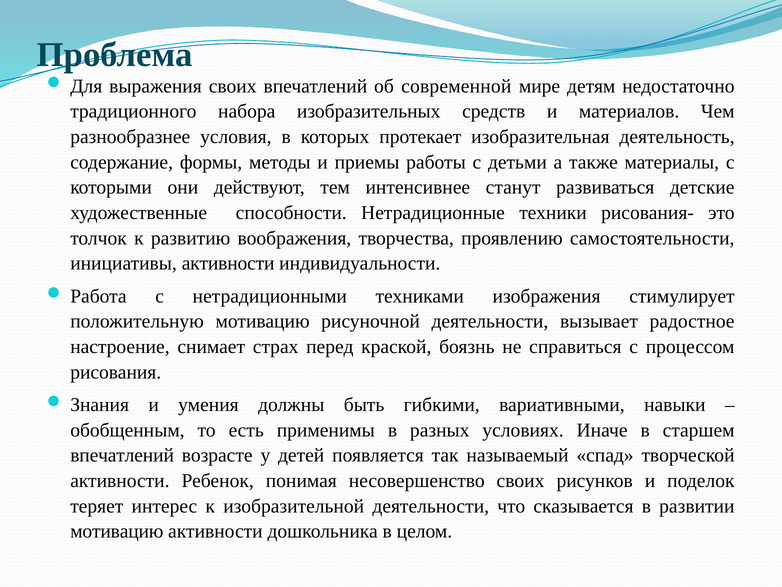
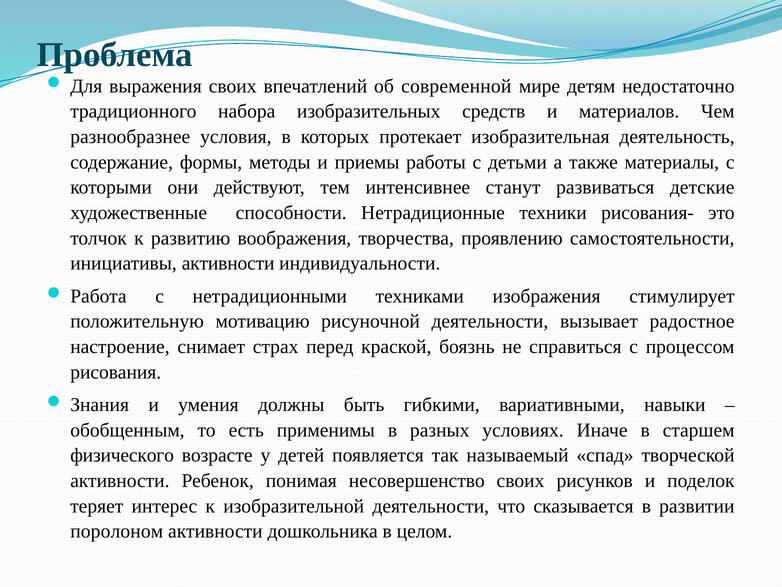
впечатлений at (122, 455): впечатлений -> физического
мотивацию at (117, 531): мотивацию -> поролоном
